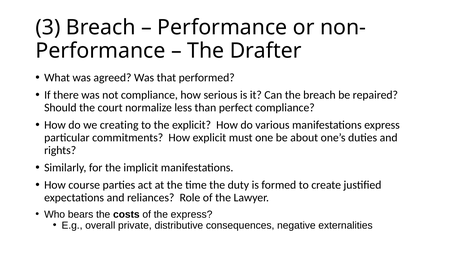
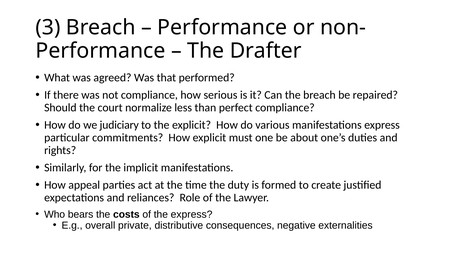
creating: creating -> judiciary
course: course -> appeal
